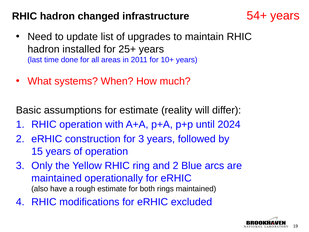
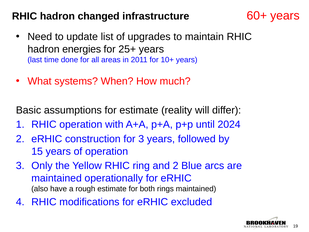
54+: 54+ -> 60+
installed: installed -> energies
